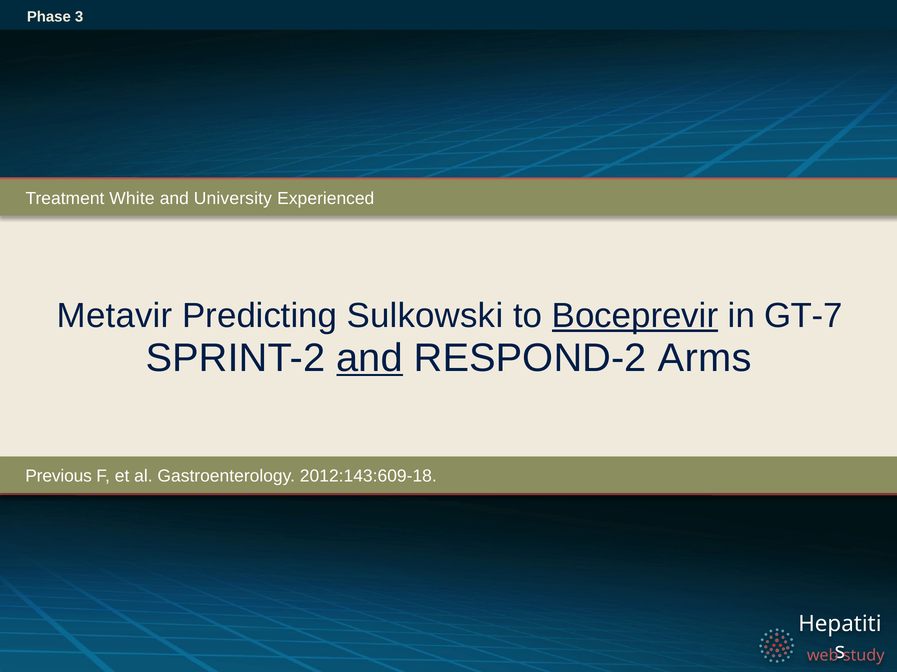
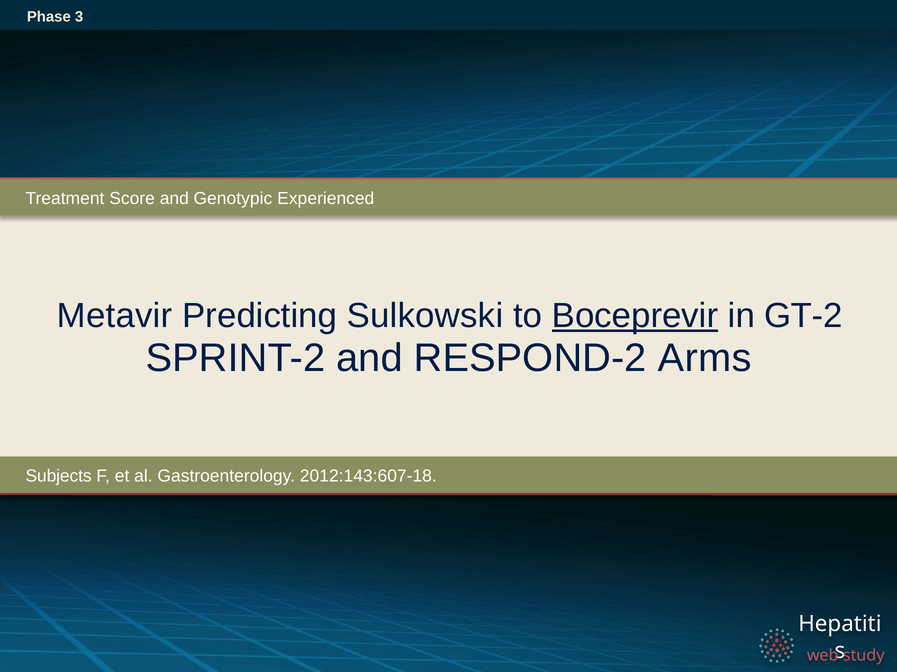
White: White -> Score
University: University -> Genotypic
GT-7: GT-7 -> GT-2
and at (370, 358) underline: present -> none
Previous: Previous -> Subjects
2012:143:609-18: 2012:143:609-18 -> 2012:143:607-18
